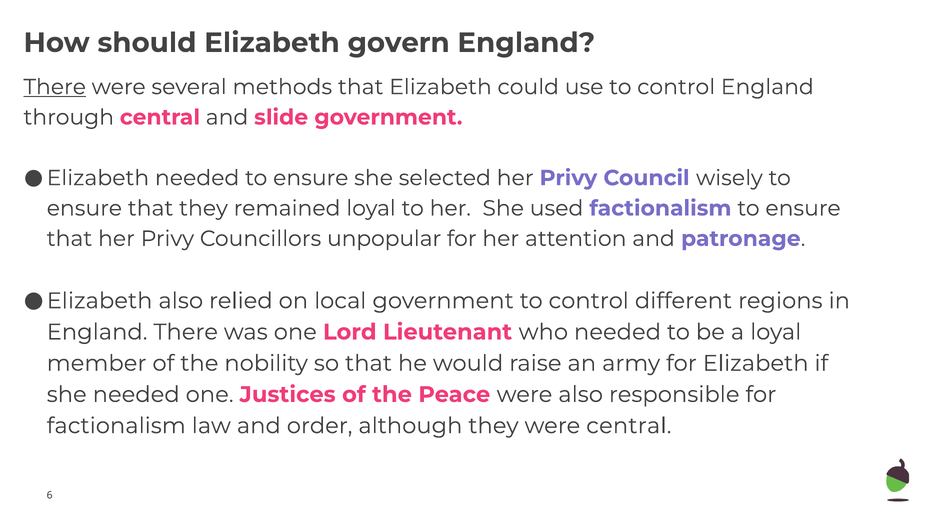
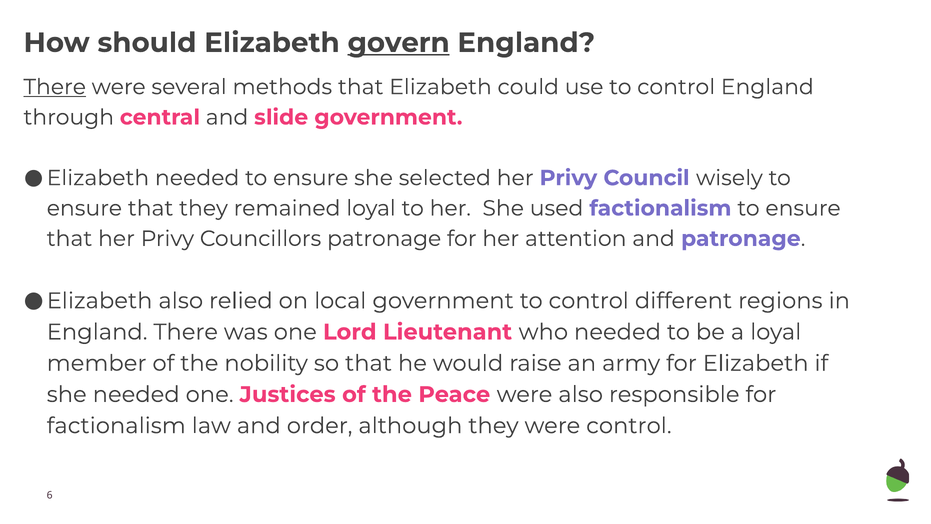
govern underline: none -> present
Councillors unpopular: unpopular -> patronage
were central: central -> control
